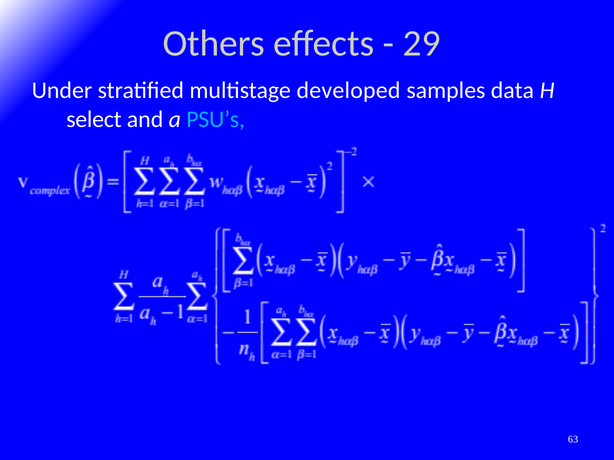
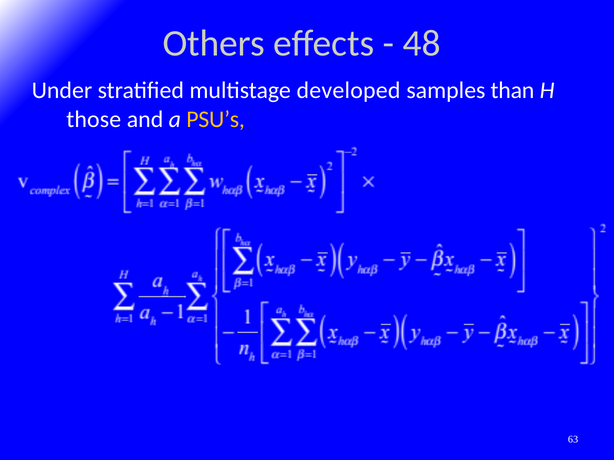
29: 29 -> 48
data: data -> than
select: select -> those
PSU’s colour: light blue -> yellow
